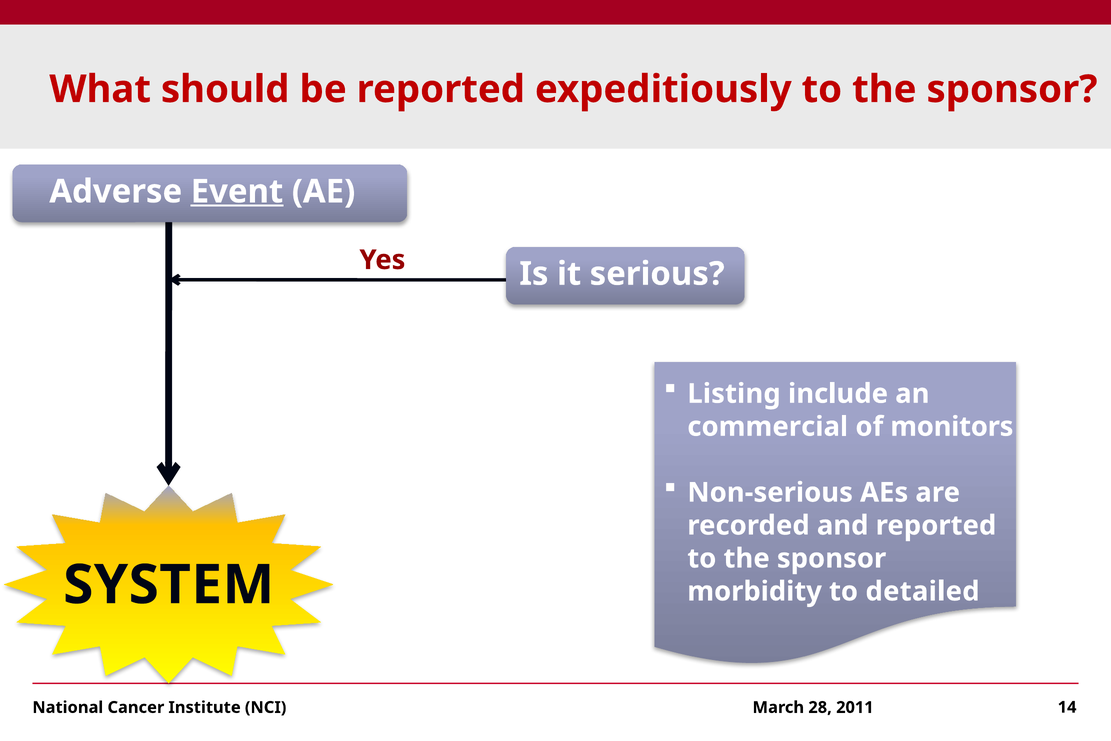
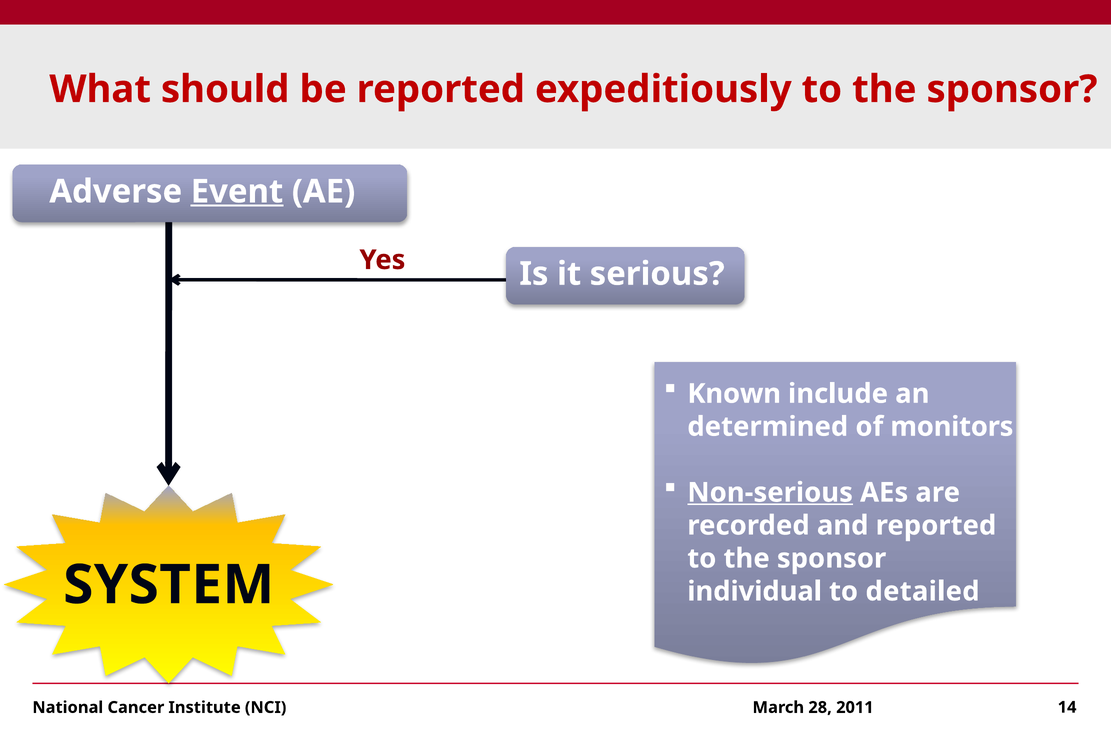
Listing: Listing -> Known
commercial: commercial -> determined
Non-serious underline: none -> present
morbidity: morbidity -> individual
